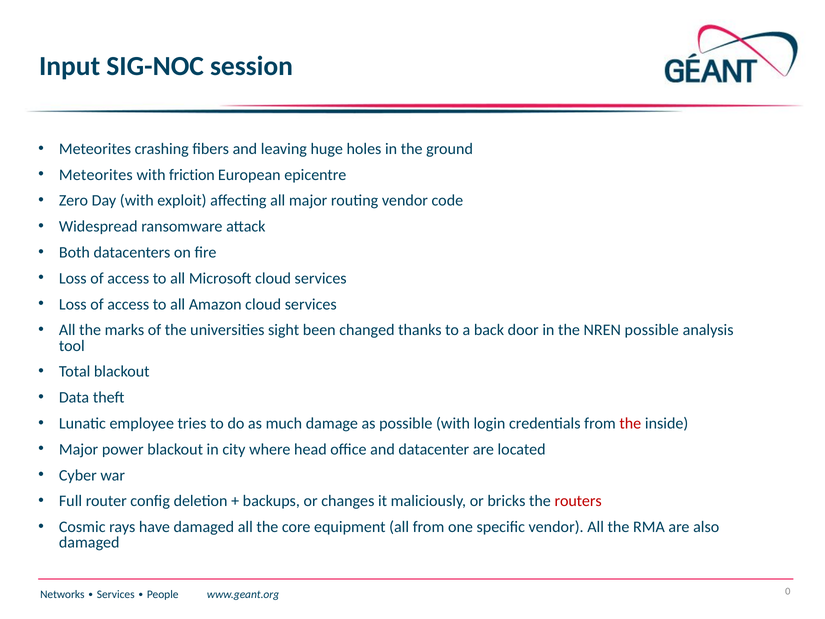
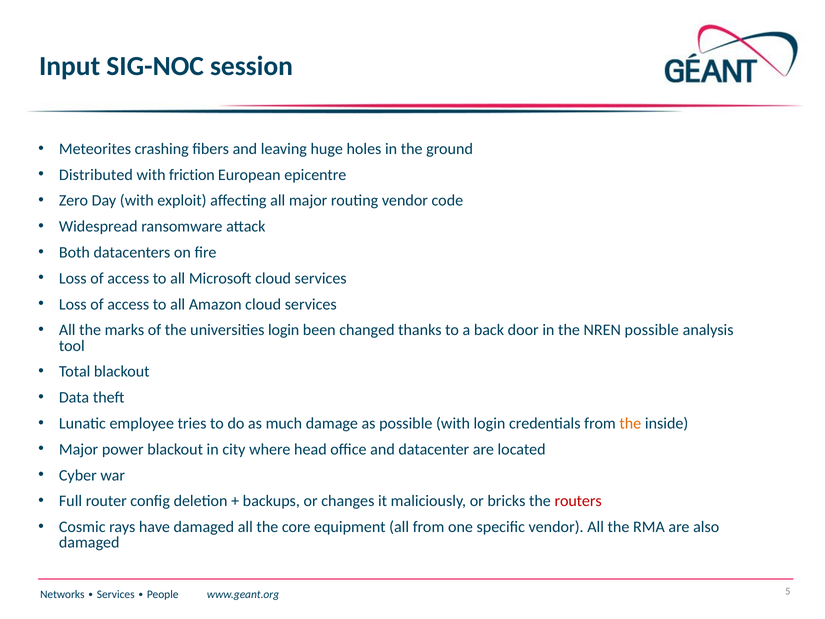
Meteorites at (96, 175): Meteorites -> Distributed
universities sight: sight -> login
the at (630, 423) colour: red -> orange
0: 0 -> 5
